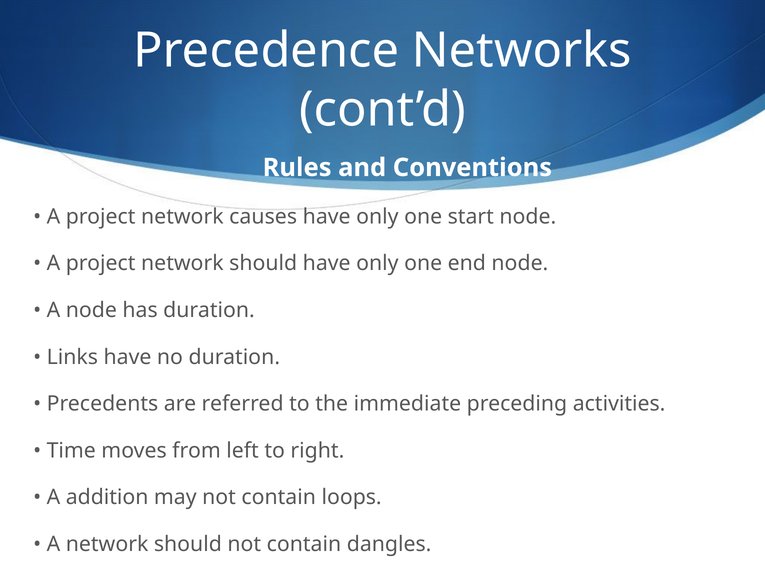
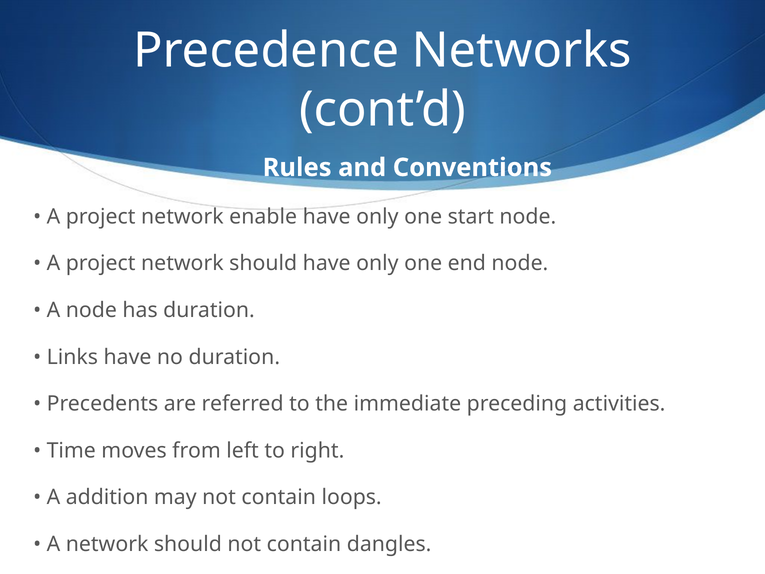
causes: causes -> enable
